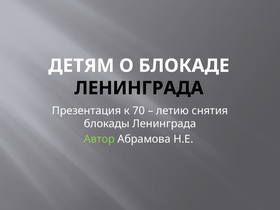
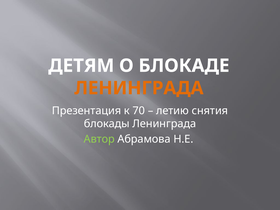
ЛЕНИНГРАДА at (139, 88) colour: black -> orange
